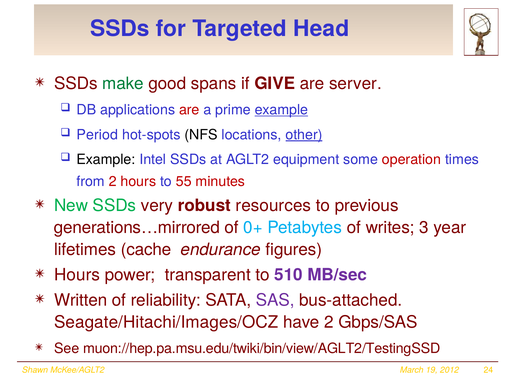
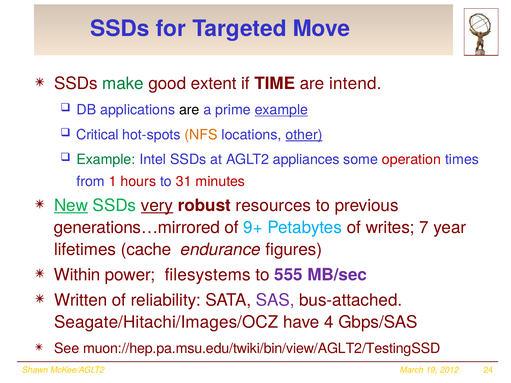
Head: Head -> Move
spans: spans -> extent
GIVE: GIVE -> TIME
server: server -> intend
are at (189, 110) colour: red -> black
Period: Period -> Critical
NFS colour: black -> orange
Example at (106, 160) colour: black -> green
equipment: equipment -> appliances
from 2: 2 -> 1
55: 55 -> 31
New underline: none -> present
very underline: none -> present
0+: 0+ -> 9+
3: 3 -> 7
Hours at (77, 275): Hours -> Within
transparent: transparent -> filesystems
510: 510 -> 555
have 2: 2 -> 4
